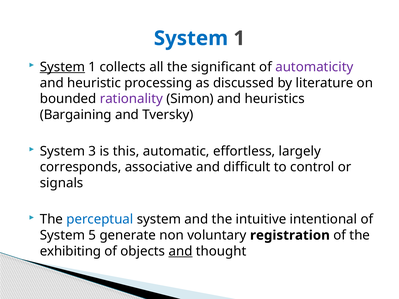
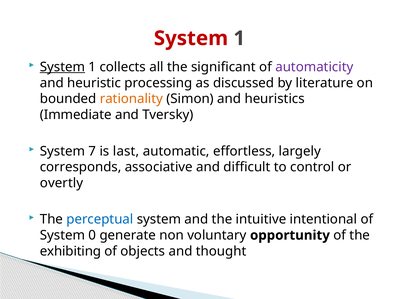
System at (191, 38) colour: blue -> red
rationality colour: purple -> orange
Bargaining: Bargaining -> Immediate
3: 3 -> 7
this: this -> last
signals: signals -> overtly
5: 5 -> 0
registration: registration -> opportunity
and at (181, 251) underline: present -> none
